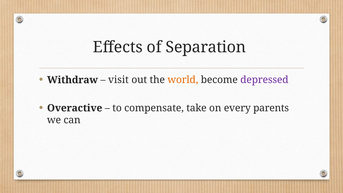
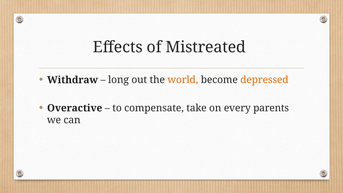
Separation: Separation -> Mistreated
visit: visit -> long
depressed colour: purple -> orange
